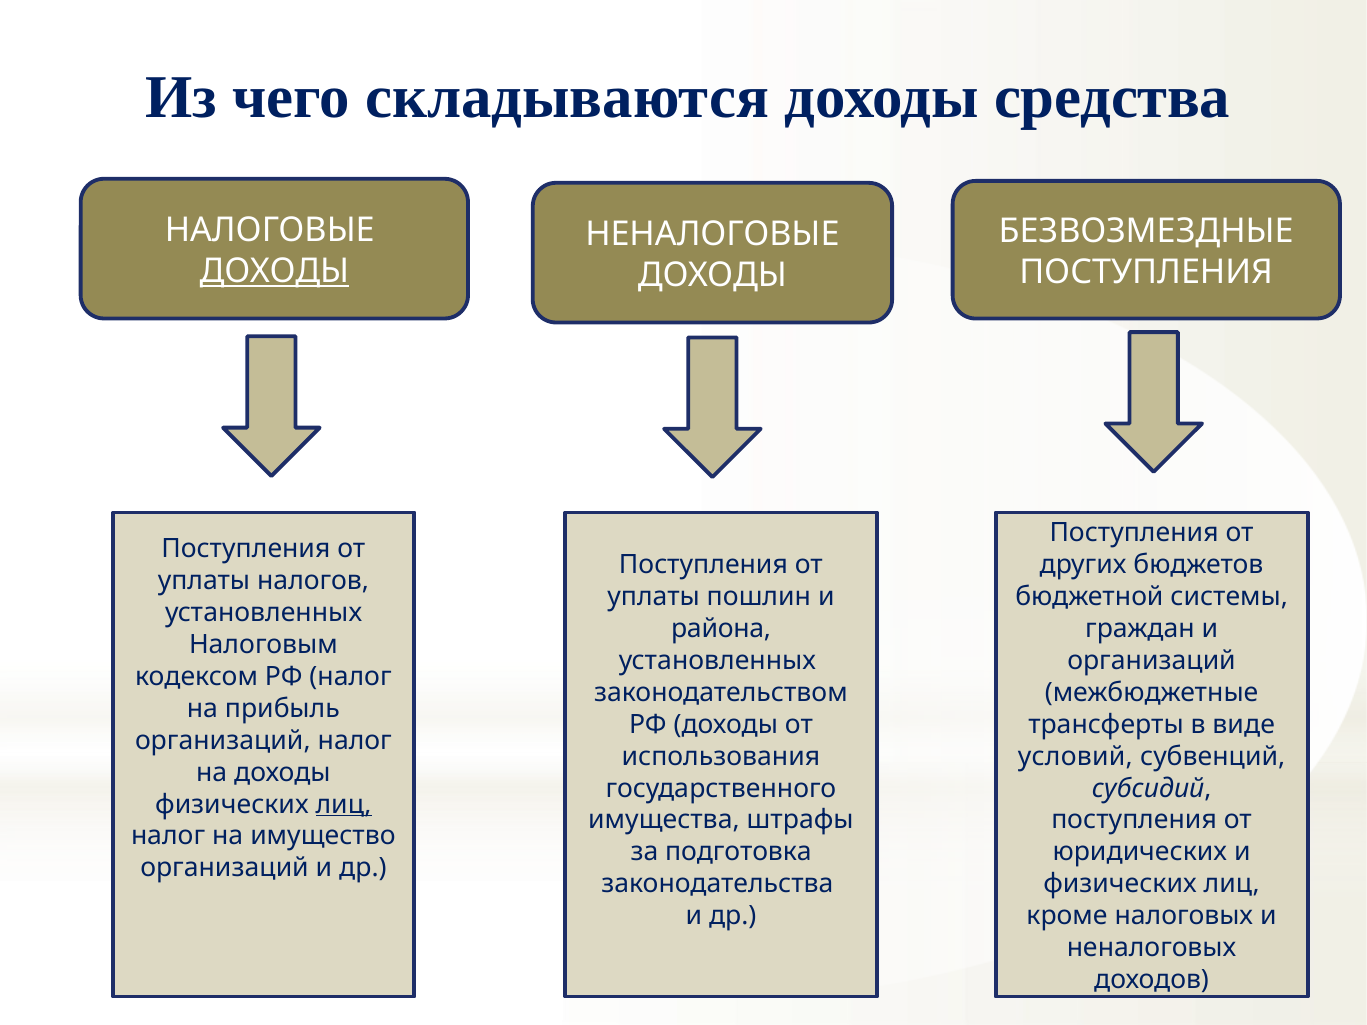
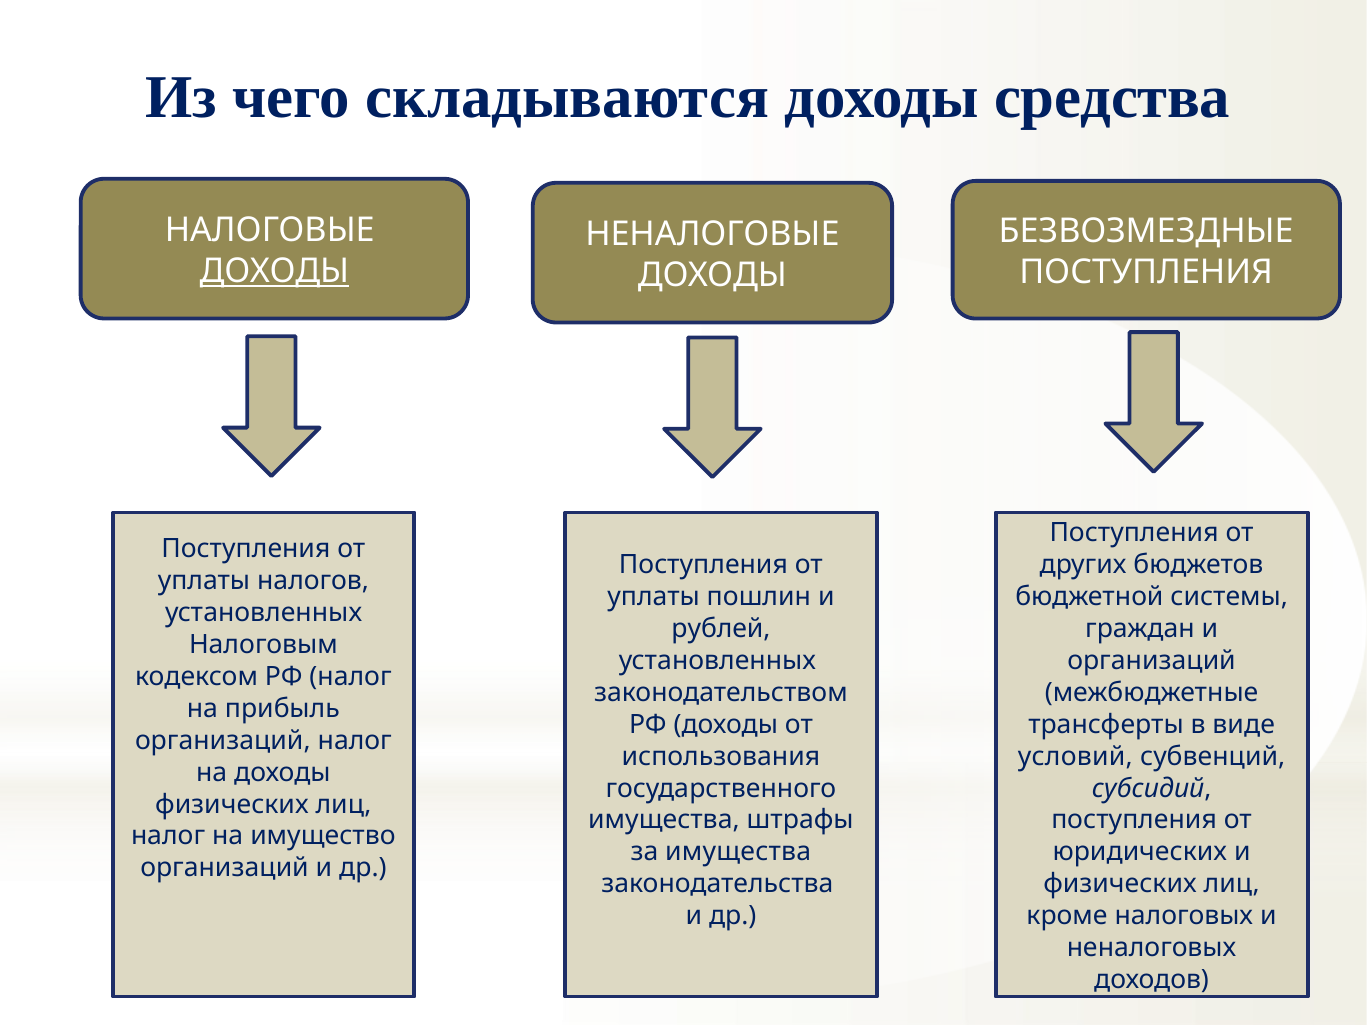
района: района -> рублей
лиц at (343, 804) underline: present -> none
за подготовка: подготовка -> имущества
